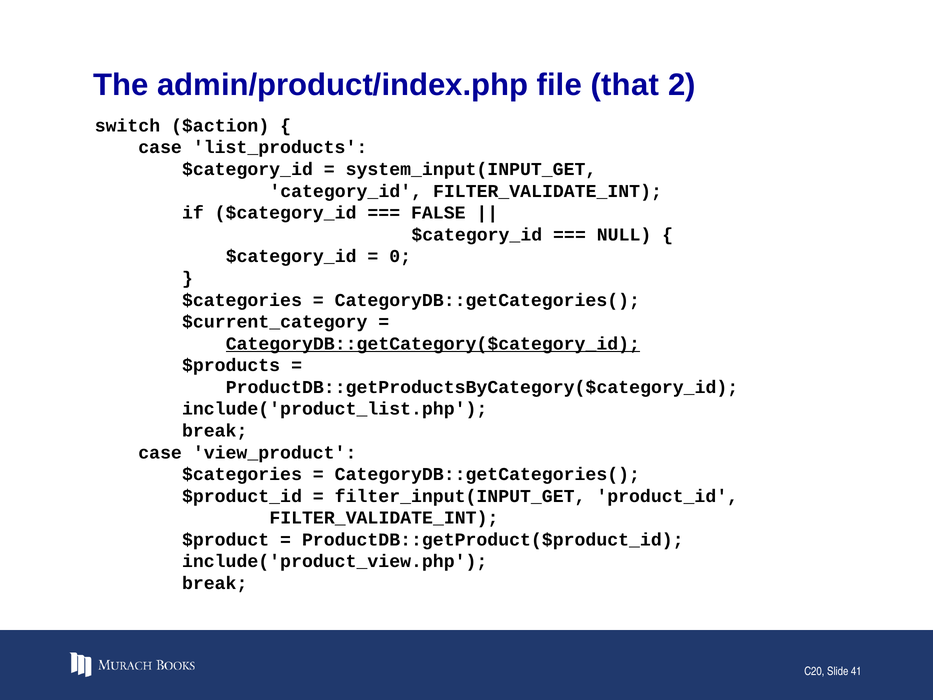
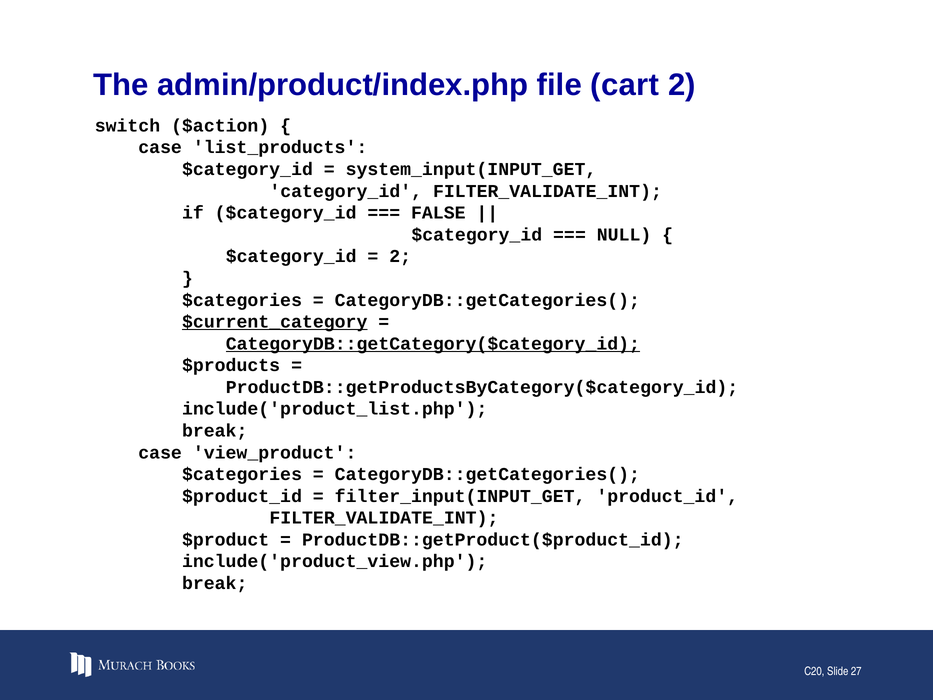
that: that -> cart
0 at (400, 256): 0 -> 2
$current_category underline: none -> present
41: 41 -> 27
